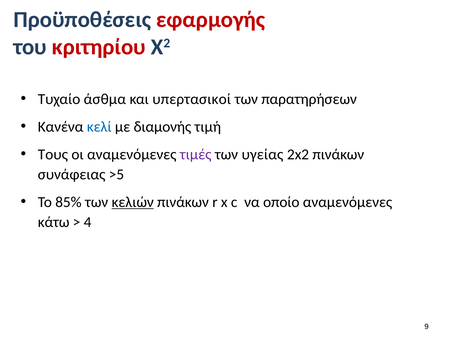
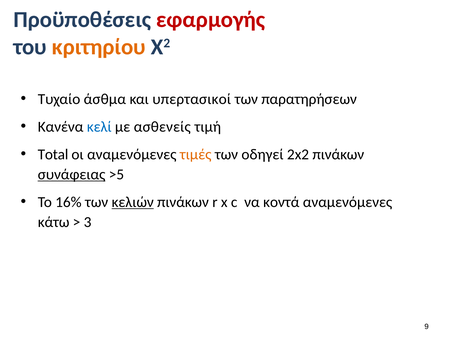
κριτηρίου colour: red -> orange
διαμονής: διαμονής -> ασθενείς
Τους: Τους -> Total
τιμές colour: purple -> orange
υγείας: υγείας -> οδηγεί
συνάφειας underline: none -> present
85%: 85% -> 16%
οποίο: οποίο -> κοντά
4: 4 -> 3
